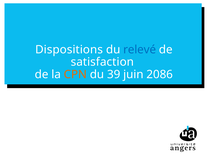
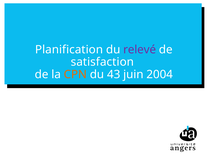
Dispositions: Dispositions -> Planification
relevé colour: blue -> purple
39: 39 -> 43
2086: 2086 -> 2004
